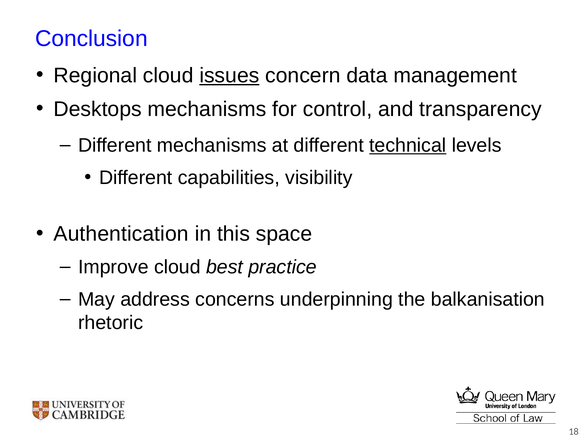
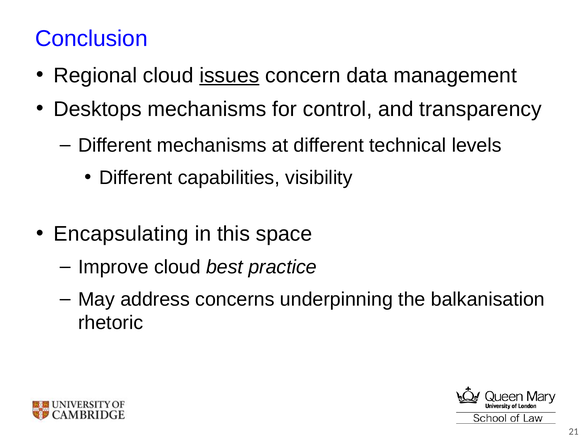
technical underline: present -> none
Authentication: Authentication -> Encapsulating
18: 18 -> 21
